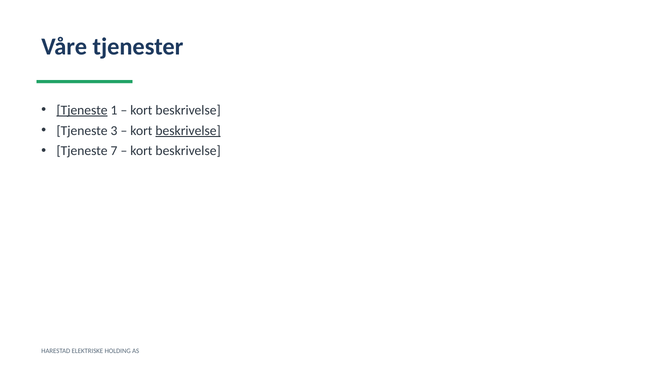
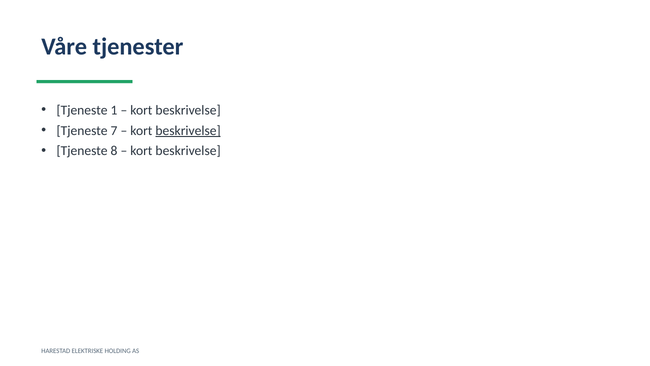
Tjeneste at (82, 110) underline: present -> none
3: 3 -> 7
7: 7 -> 8
